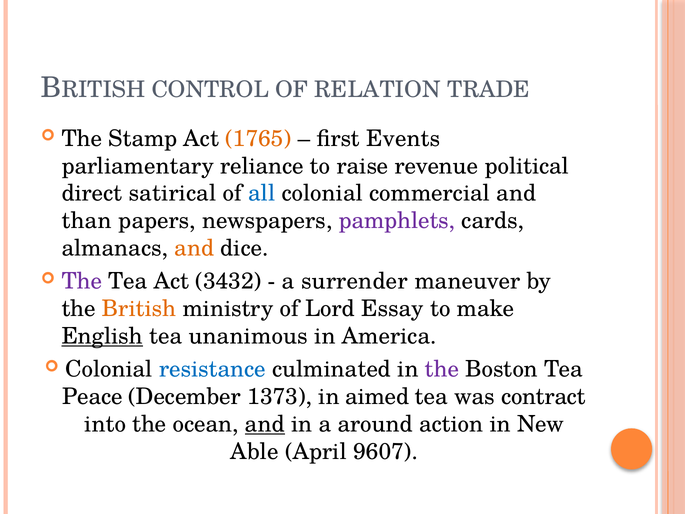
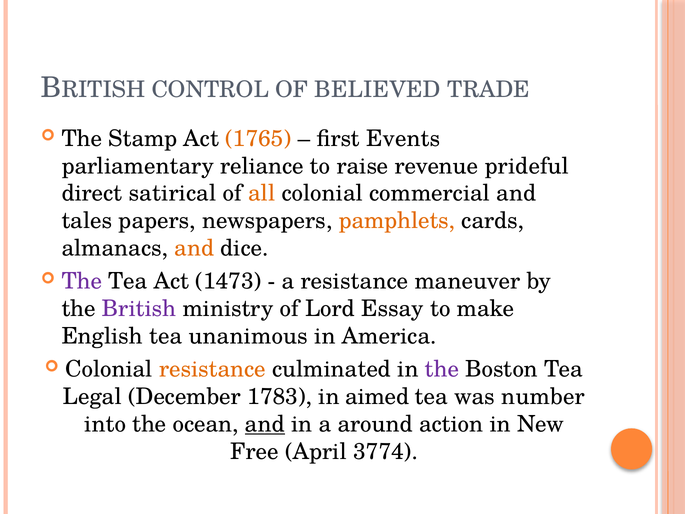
RELATION: RELATION -> BELIEVED
political: political -> prideful
all colour: blue -> orange
than: than -> tales
pamphlets colour: purple -> orange
3432: 3432 -> 1473
a surrender: surrender -> resistance
British colour: orange -> purple
English underline: present -> none
resistance at (212, 369) colour: blue -> orange
Peace: Peace -> Legal
1373: 1373 -> 1783
contract: contract -> number
Able: Able -> Free
9607: 9607 -> 3774
